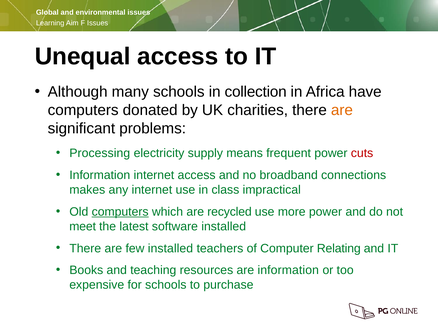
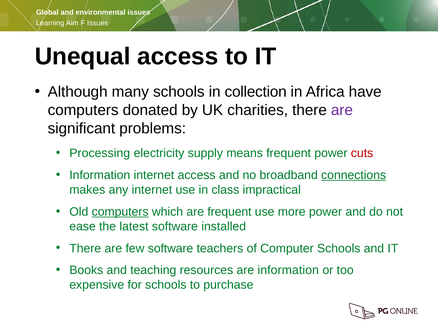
are at (342, 110) colour: orange -> purple
connections underline: none -> present
are recycled: recycled -> frequent
meet: meet -> ease
few installed: installed -> software
Computer Relating: Relating -> Schools
